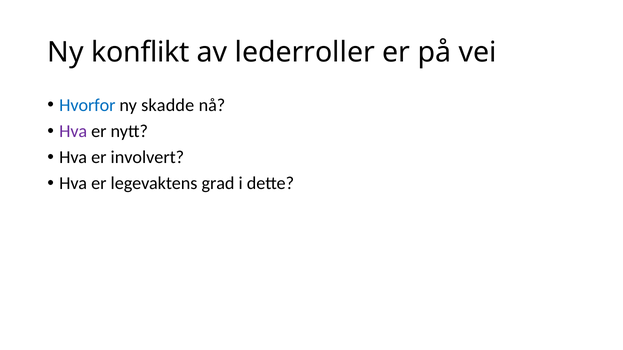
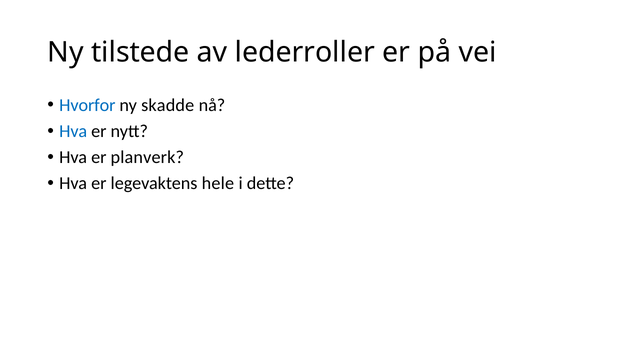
konflikt: konflikt -> tilstede
Hva at (73, 131) colour: purple -> blue
involvert: involvert -> planverk
grad: grad -> hele
